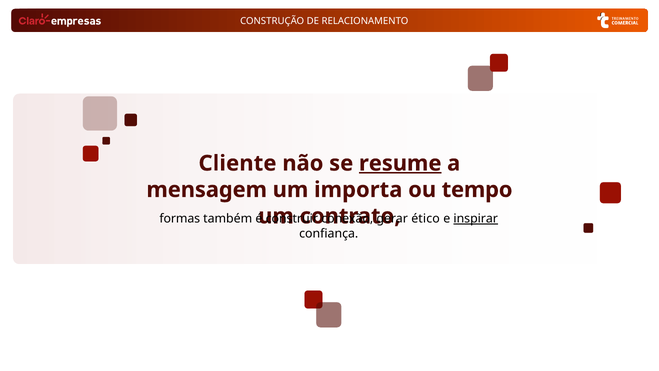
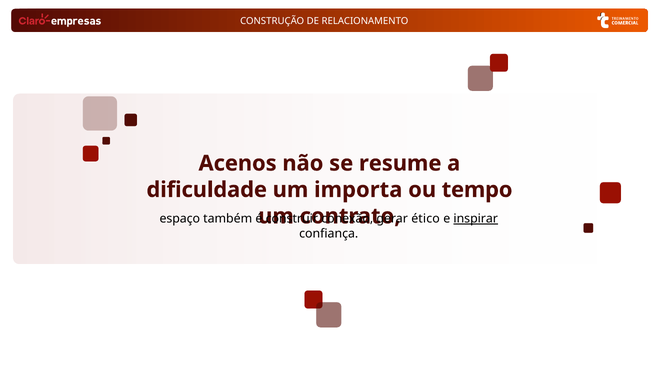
Cliente: Cliente -> Acenos
resume underline: present -> none
mensagem: mensagem -> dificuldade
formas: formas -> espaço
